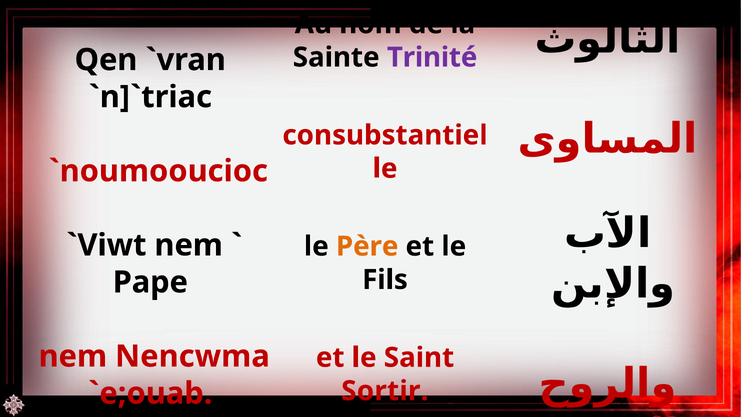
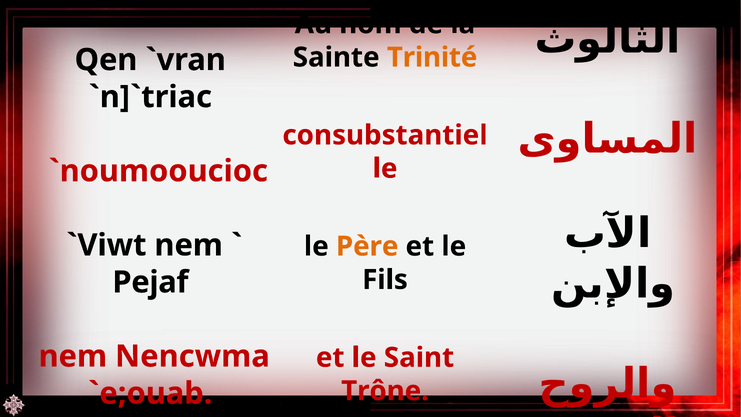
Trinité colour: purple -> orange
Pape: Pape -> Pejaf
Sortir: Sortir -> Trône
